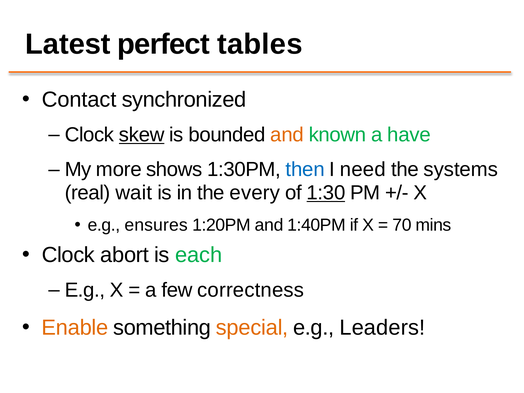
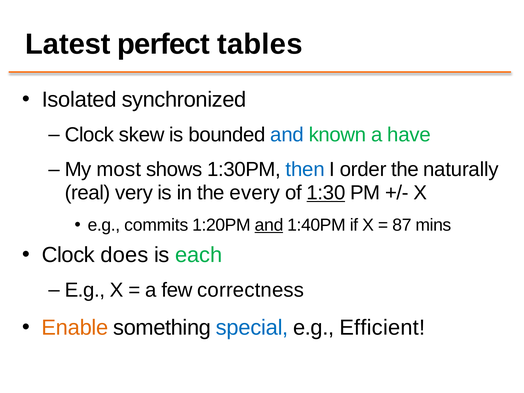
Contact: Contact -> Isolated
skew underline: present -> none
and at (287, 135) colour: orange -> blue
more: more -> most
need: need -> order
systems: systems -> naturally
wait: wait -> very
ensures: ensures -> commits
and at (269, 225) underline: none -> present
70: 70 -> 87
abort: abort -> does
special colour: orange -> blue
Leaders: Leaders -> Efficient
